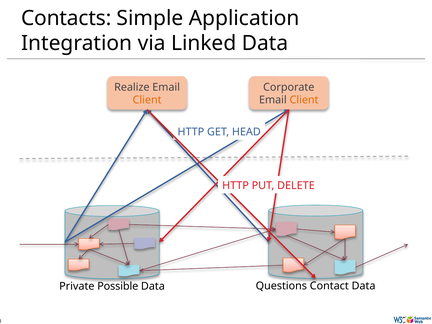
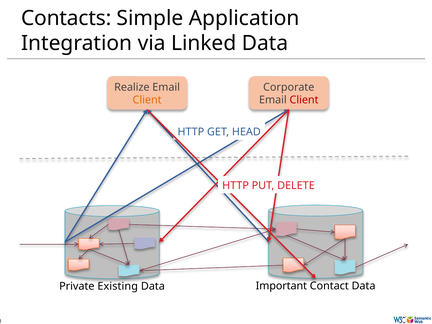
Client at (304, 100) colour: orange -> red
Possible: Possible -> Existing
Questions: Questions -> Important
